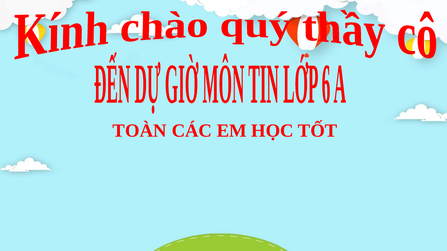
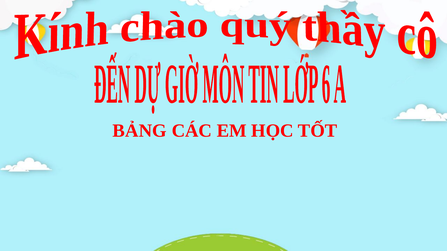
TOÀN: TOÀN -> BẢNG
